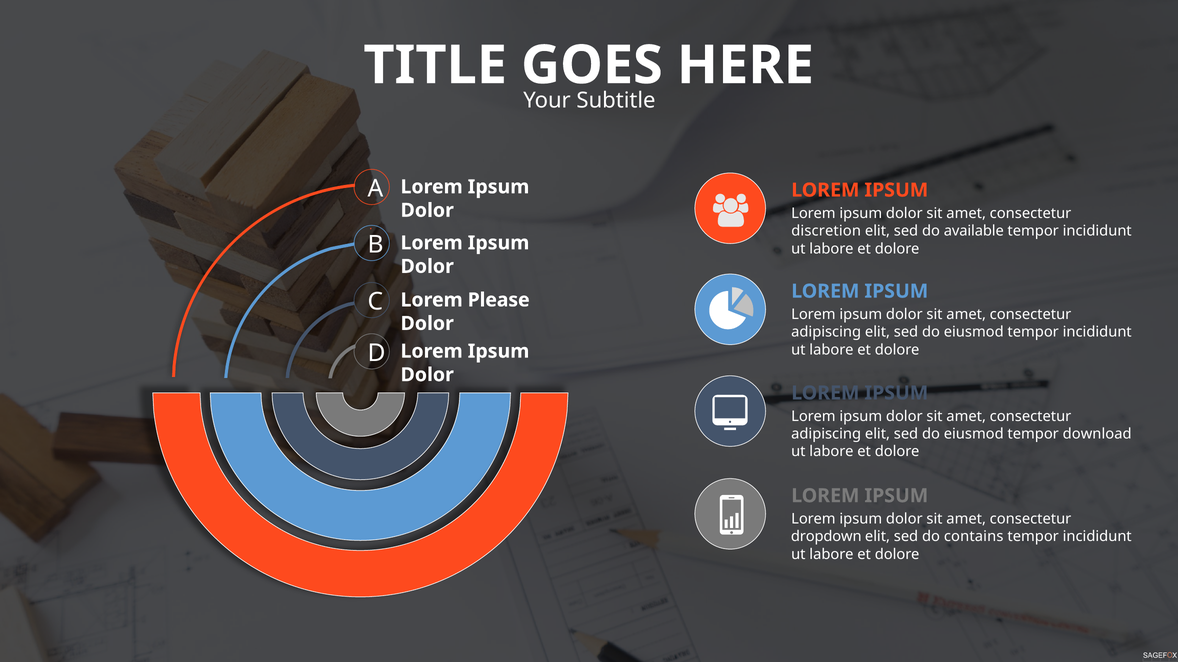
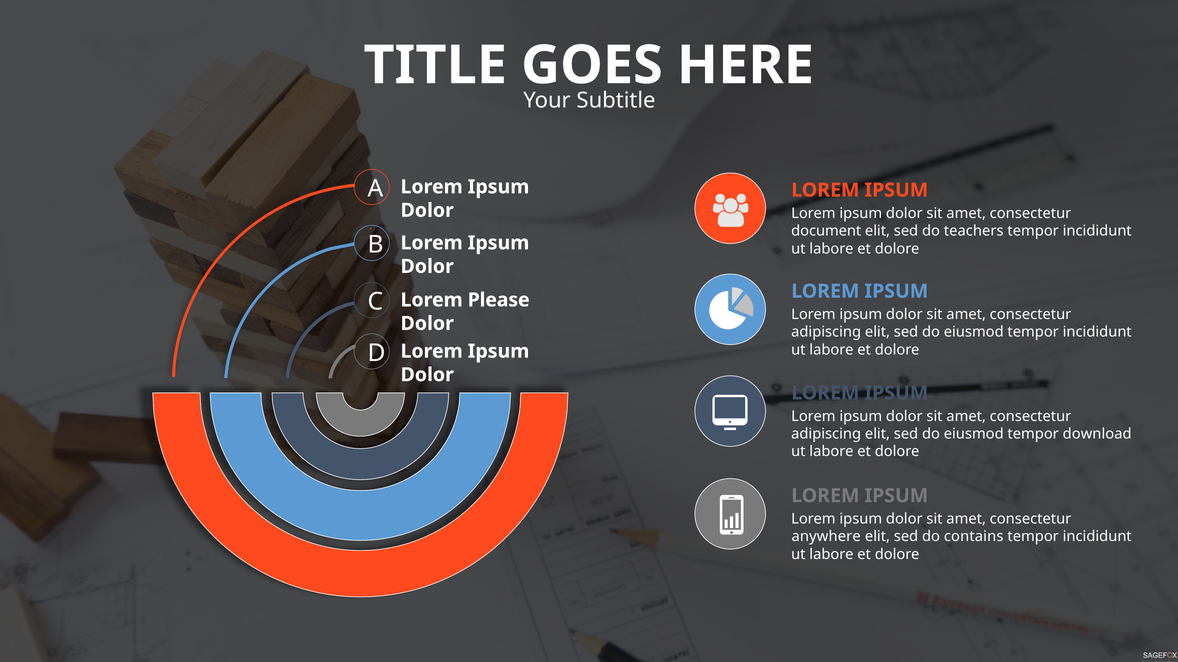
discretion: discretion -> document
available: available -> teachers
dropdown: dropdown -> anywhere
